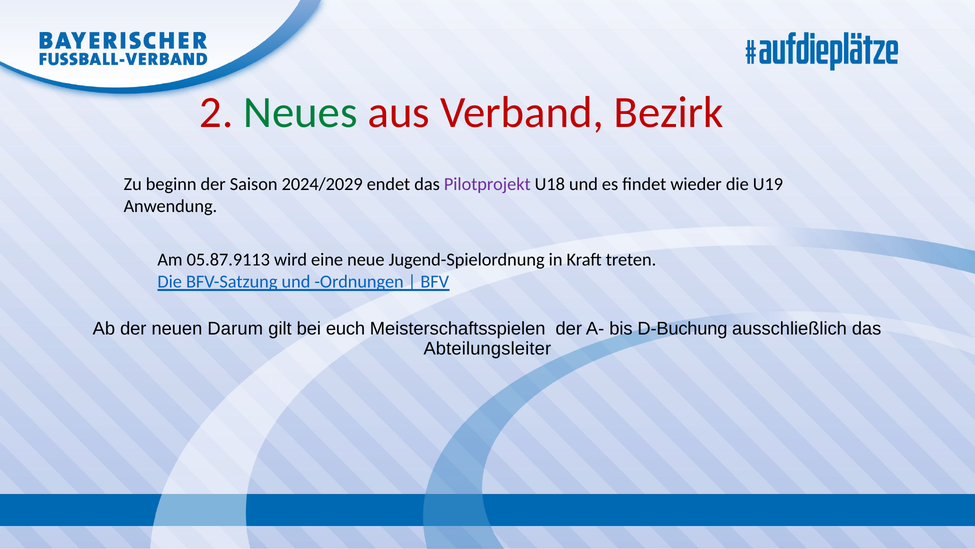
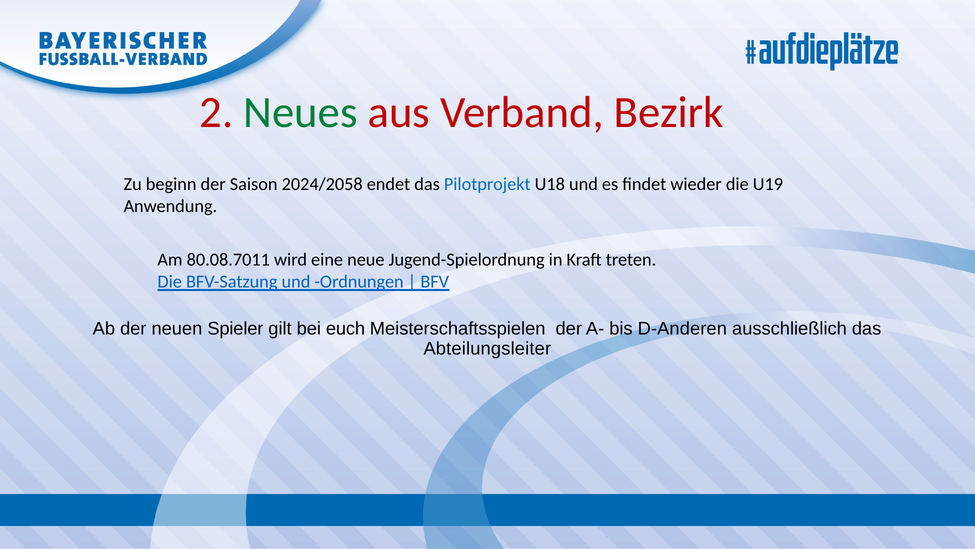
2024/2029: 2024/2029 -> 2024/2058
Pilotprojekt colour: purple -> blue
05.87.9113: 05.87.9113 -> 80.08.7011
Darum: Darum -> Spieler
D-Buchung: D-Buchung -> D-Anderen
